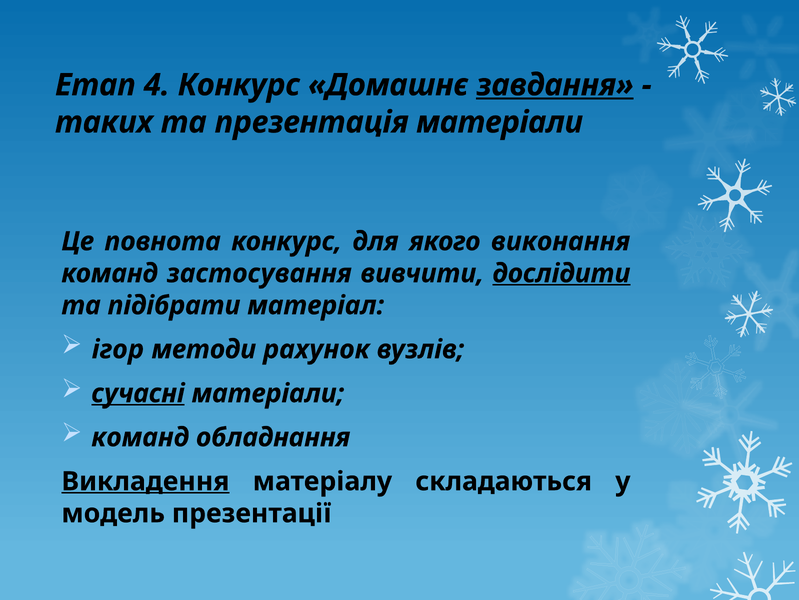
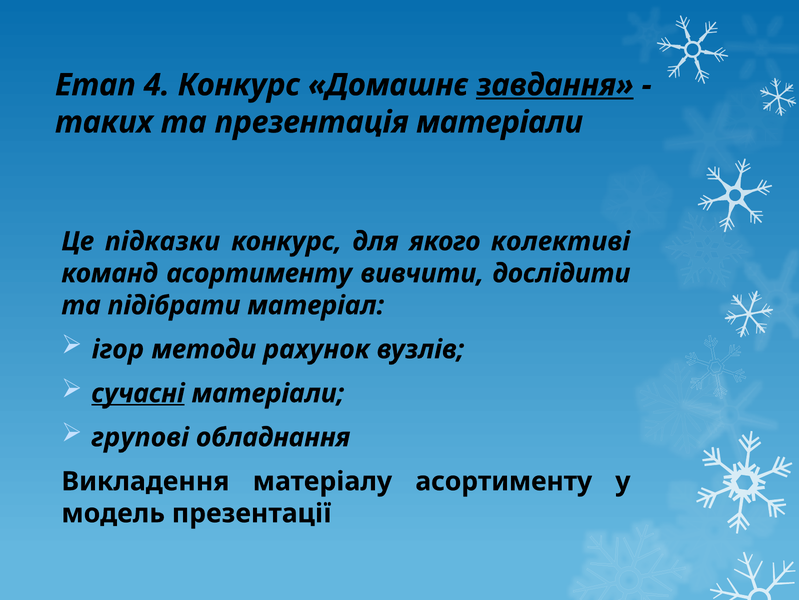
повнота: повнота -> підказки
виконання: виконання -> колективі
команд застосування: застосування -> асортименту
дослідити underline: present -> none
команд at (140, 437): команд -> групові
Викладення underline: present -> none
матеріалу складаються: складаються -> асортименту
